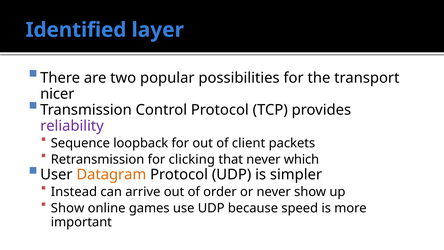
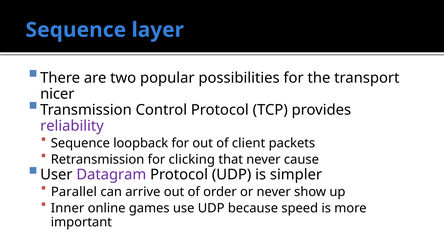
Identified at (76, 30): Identified -> Sequence
which: which -> cause
Datagram colour: orange -> purple
Instead: Instead -> Parallel
Show at (68, 208): Show -> Inner
